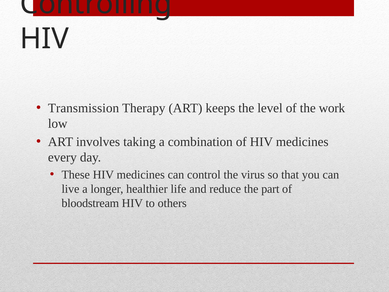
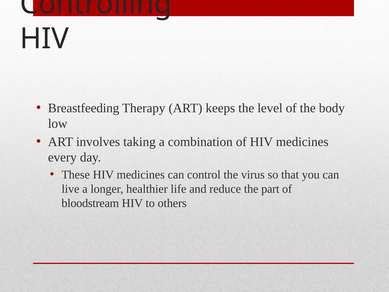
Transmission: Transmission -> Breastfeeding
work: work -> body
